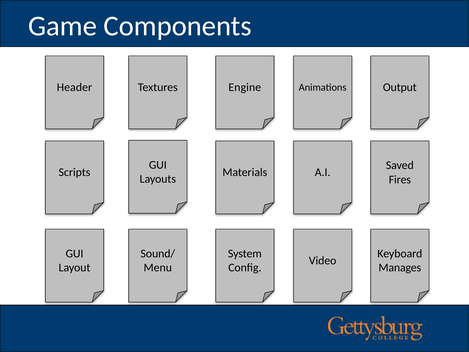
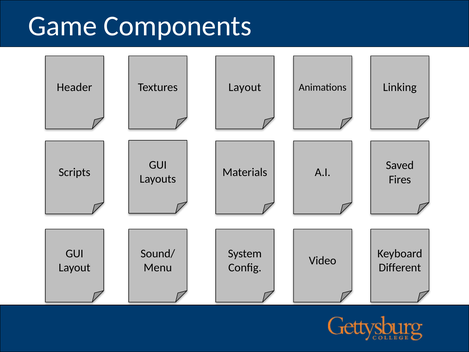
Engine at (245, 87): Engine -> Layout
Output: Output -> Linking
Manages: Manages -> Different
